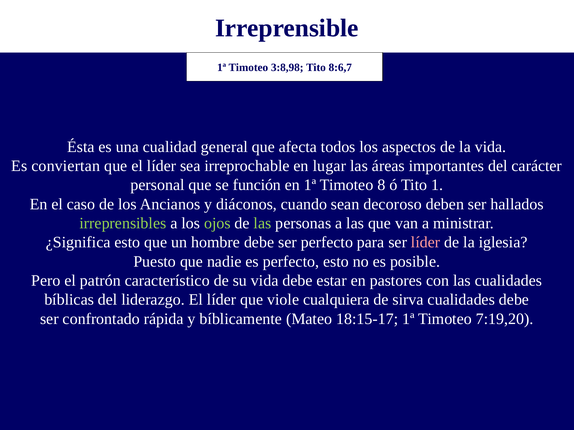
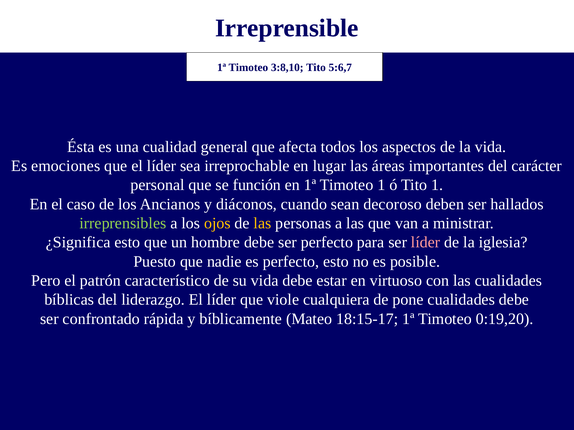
3:8,98: 3:8,98 -> 3:8,10
8:6,7: 8:6,7 -> 5:6,7
conviertan: conviertan -> emociones
Timoteo 8: 8 -> 1
ojos colour: light green -> yellow
las at (263, 223) colour: light green -> yellow
pastores: pastores -> virtuoso
sirva: sirva -> pone
7:19,20: 7:19,20 -> 0:19,20
